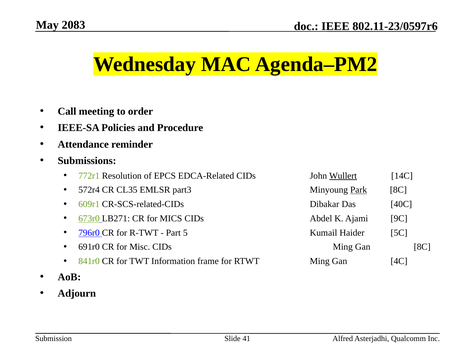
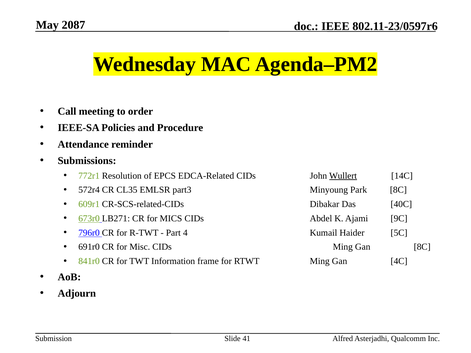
2083: 2083 -> 2087
Park underline: present -> none
5: 5 -> 4
